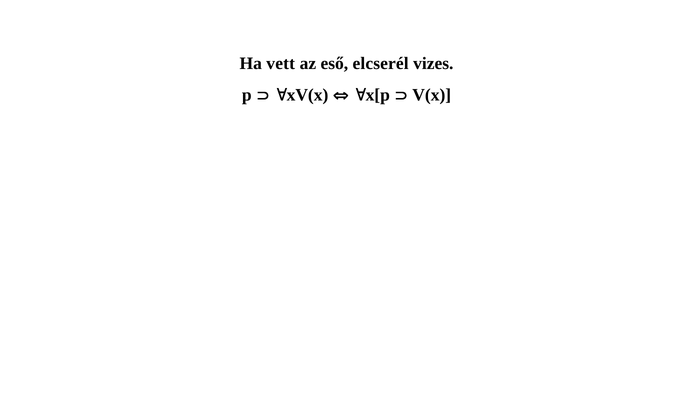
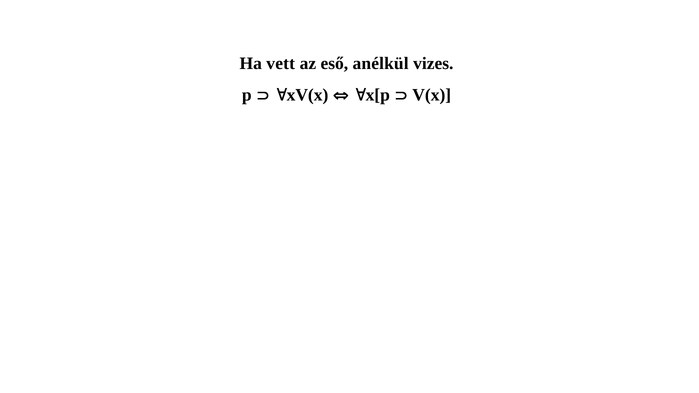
elcserél: elcserél -> anélkül
